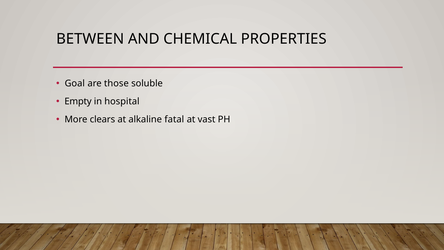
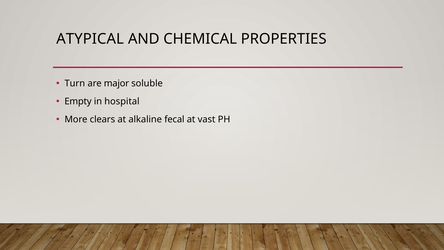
BETWEEN: BETWEEN -> ATYPICAL
Goal: Goal -> Turn
those: those -> major
fatal: fatal -> fecal
